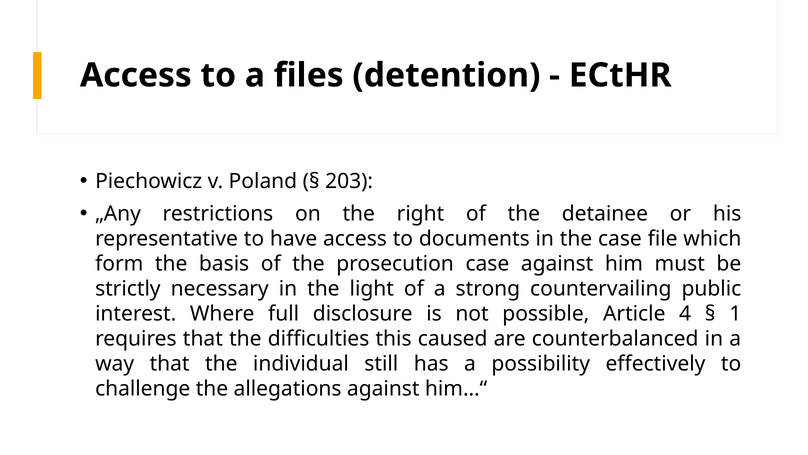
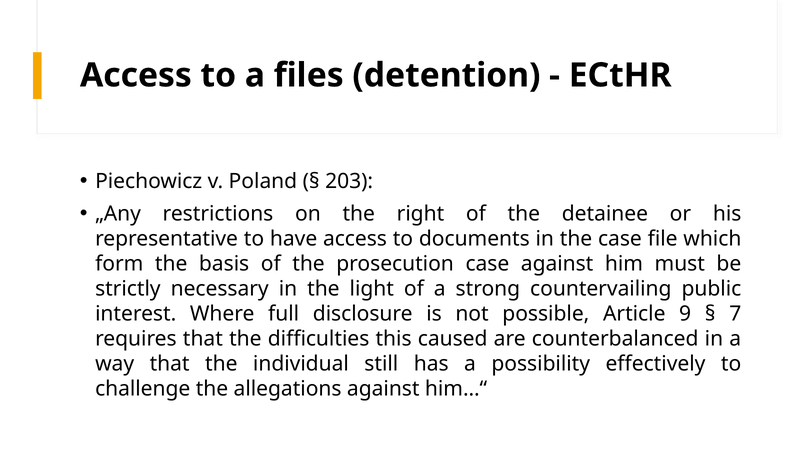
4: 4 -> 9
1: 1 -> 7
